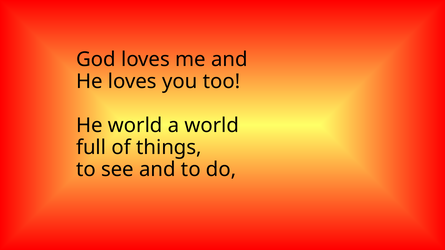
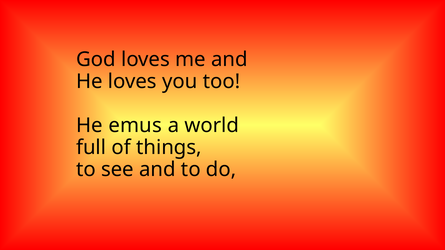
He world: world -> emus
